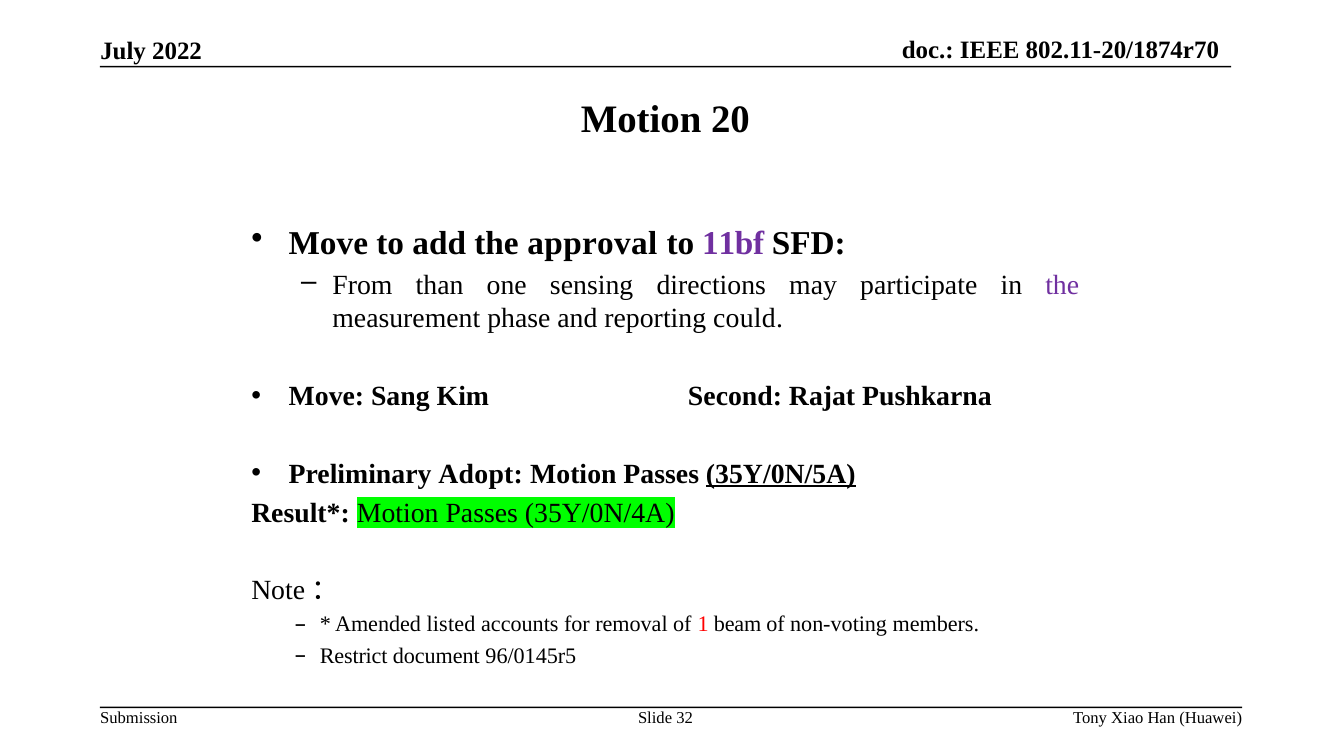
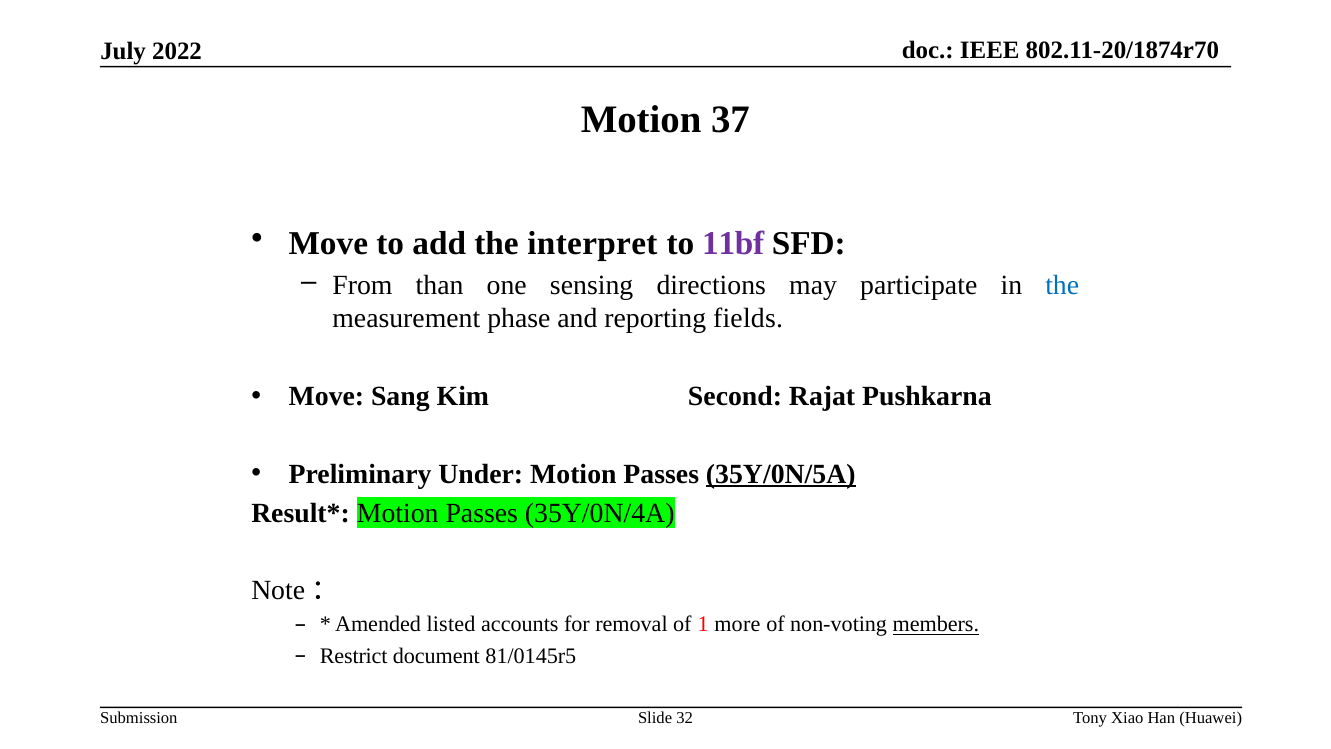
20: 20 -> 37
approval: approval -> interpret
the at (1062, 285) colour: purple -> blue
could: could -> fields
Adopt: Adopt -> Under
beam: beam -> more
members underline: none -> present
96/0145r5: 96/0145r5 -> 81/0145r5
